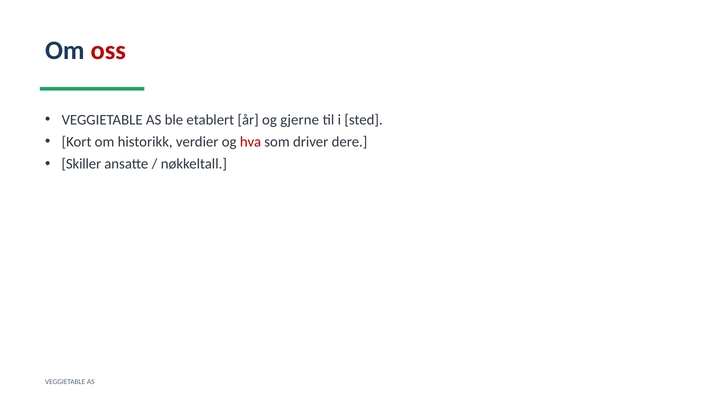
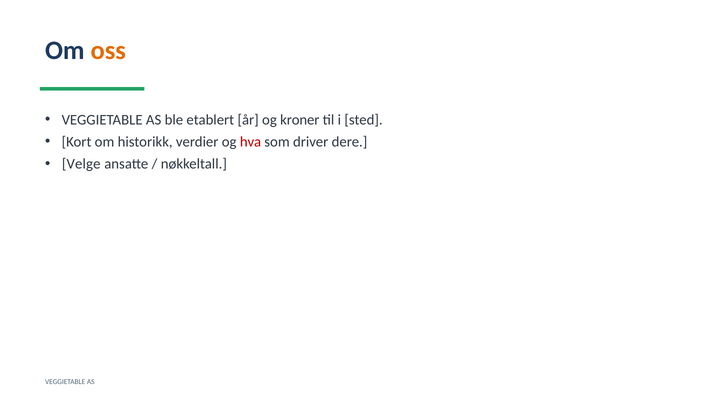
oss colour: red -> orange
gjerne: gjerne -> kroner
Skiller: Skiller -> Velge
